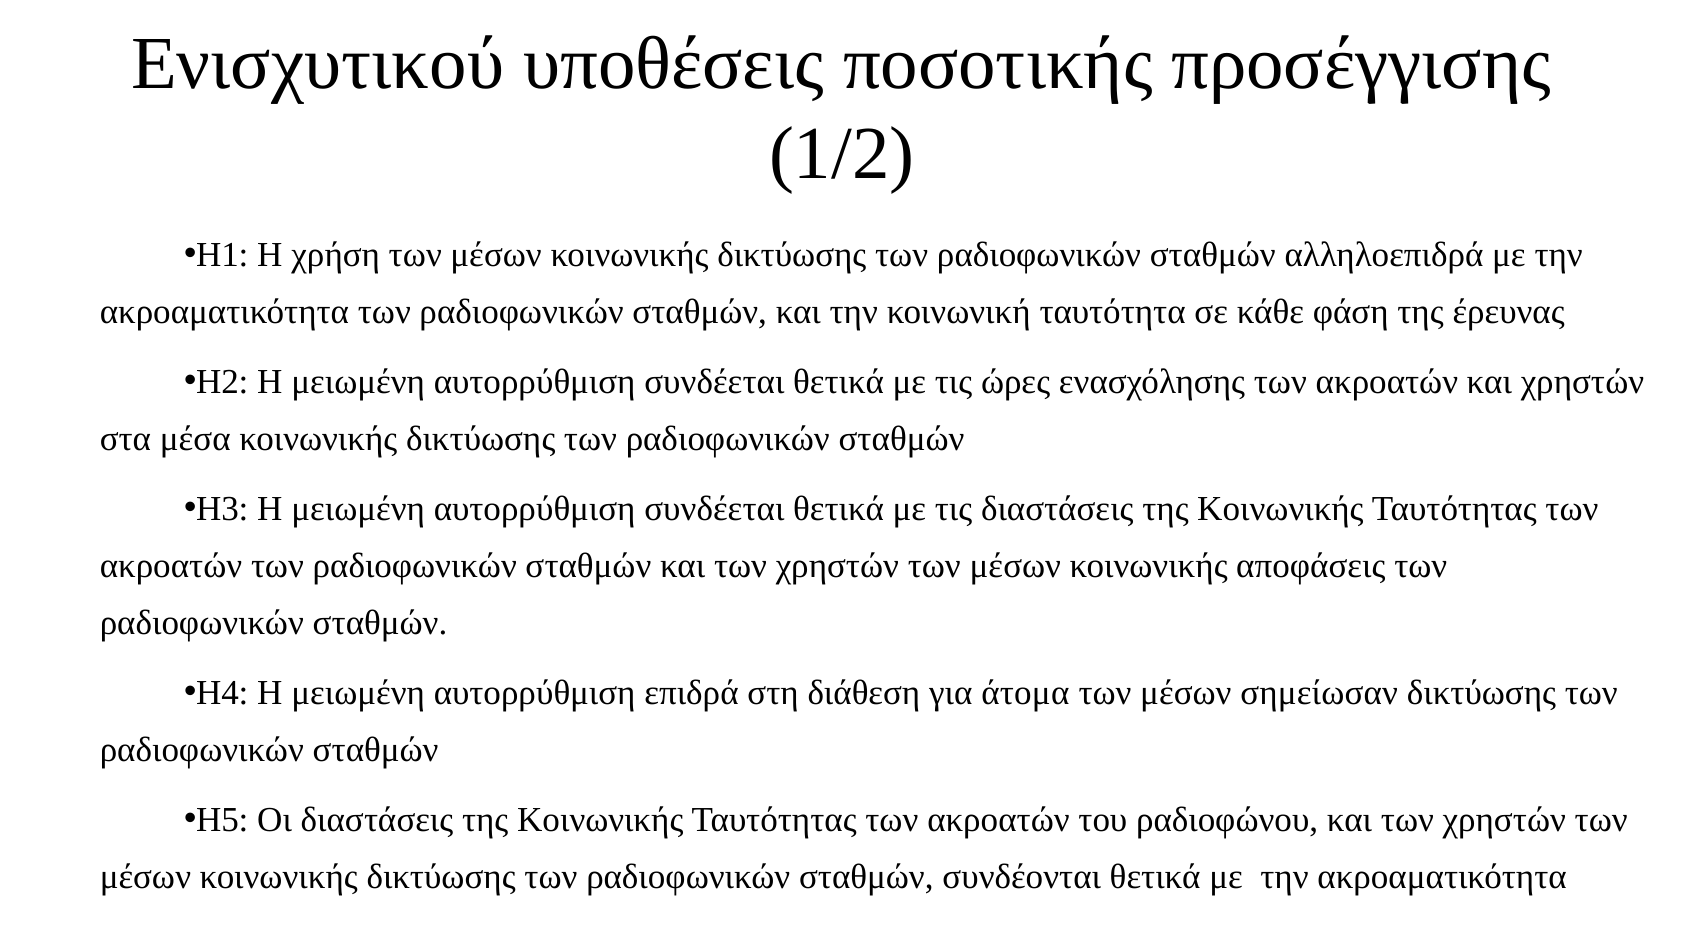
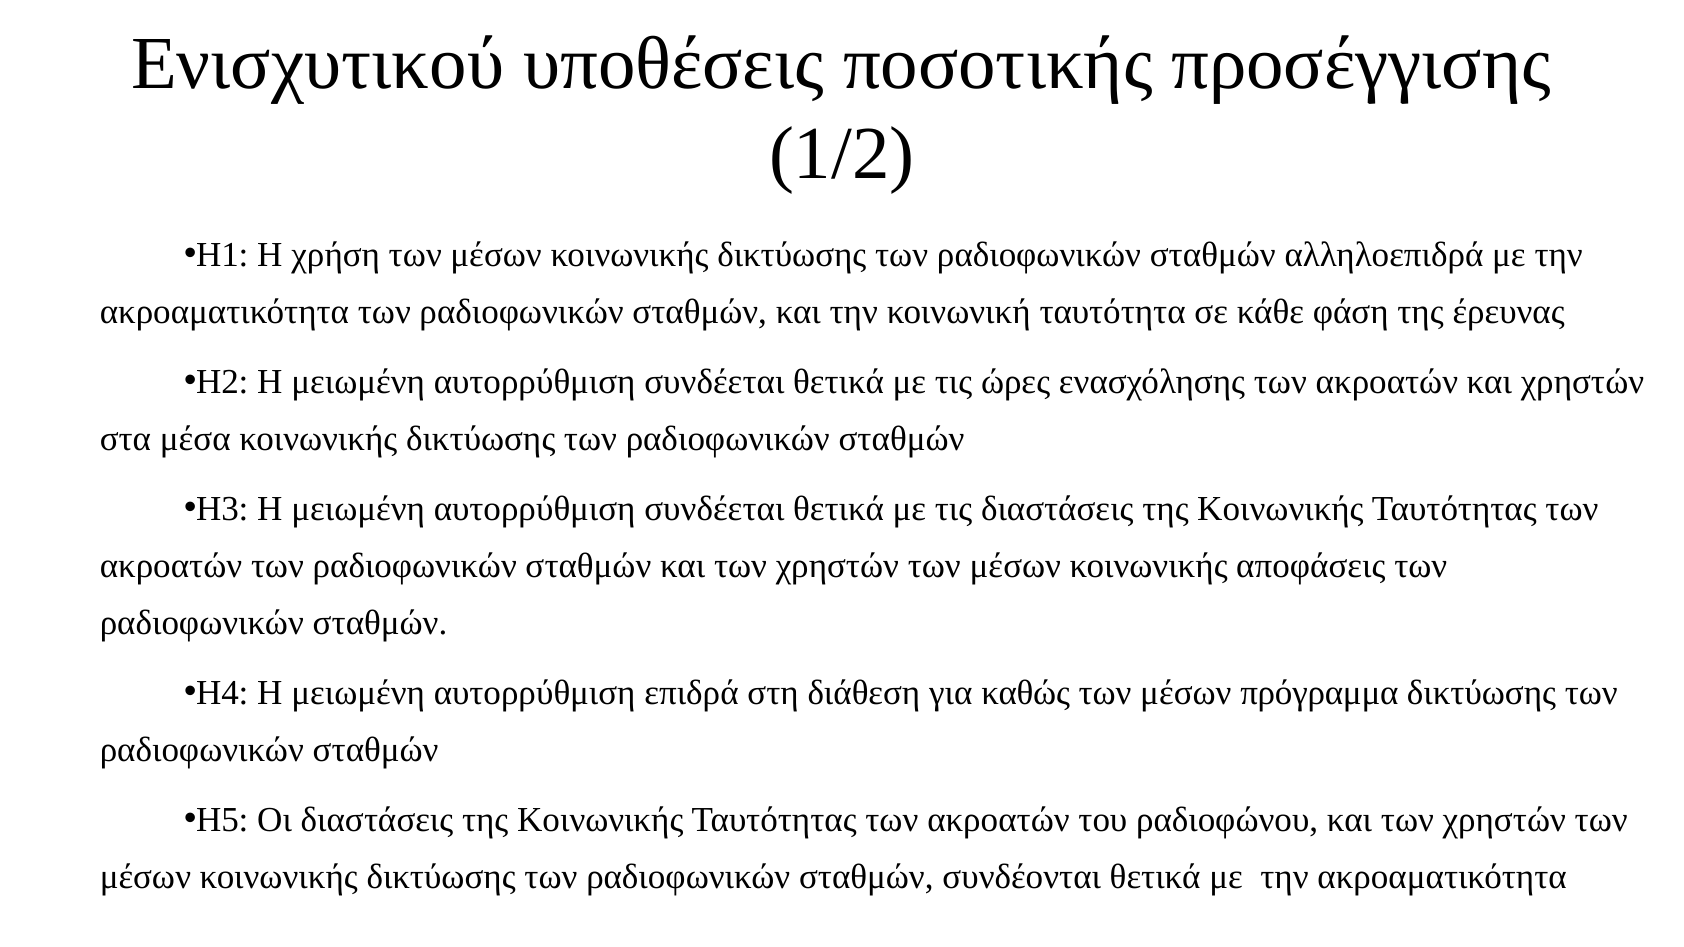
άτομα: άτομα -> καθώς
σημείωσαν: σημείωσαν -> πρόγραμμα
